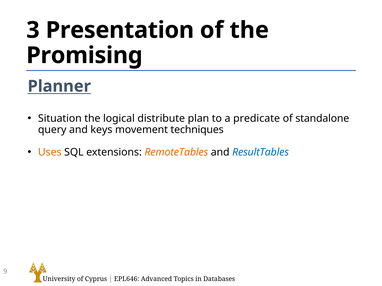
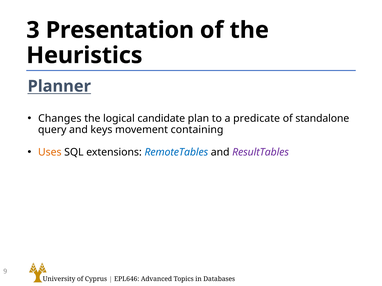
Promising: Promising -> Heuristics
Situation: Situation -> Changes
distribute: distribute -> candidate
techniques: techniques -> containing
RemoteTables colour: orange -> blue
ResultTables colour: blue -> purple
